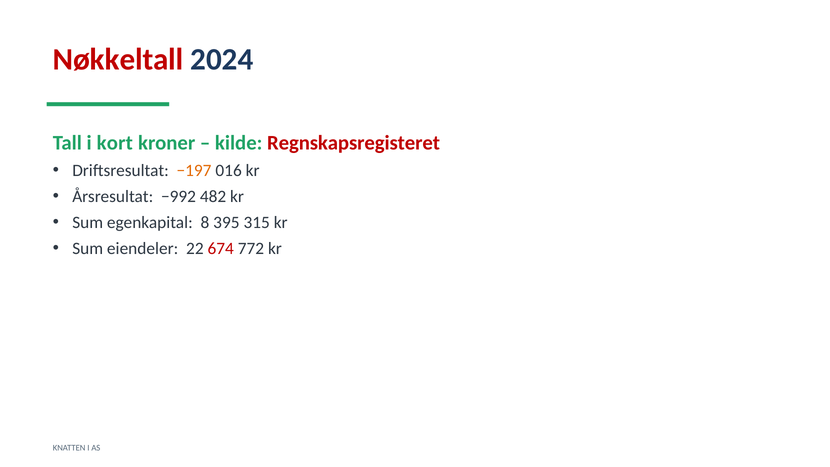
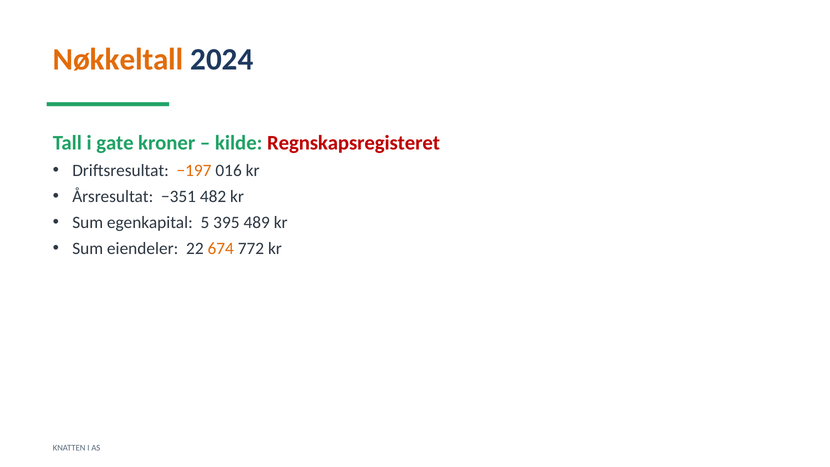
Nøkkeltall colour: red -> orange
kort: kort -> gate
−992: −992 -> −351
8: 8 -> 5
315: 315 -> 489
674 colour: red -> orange
